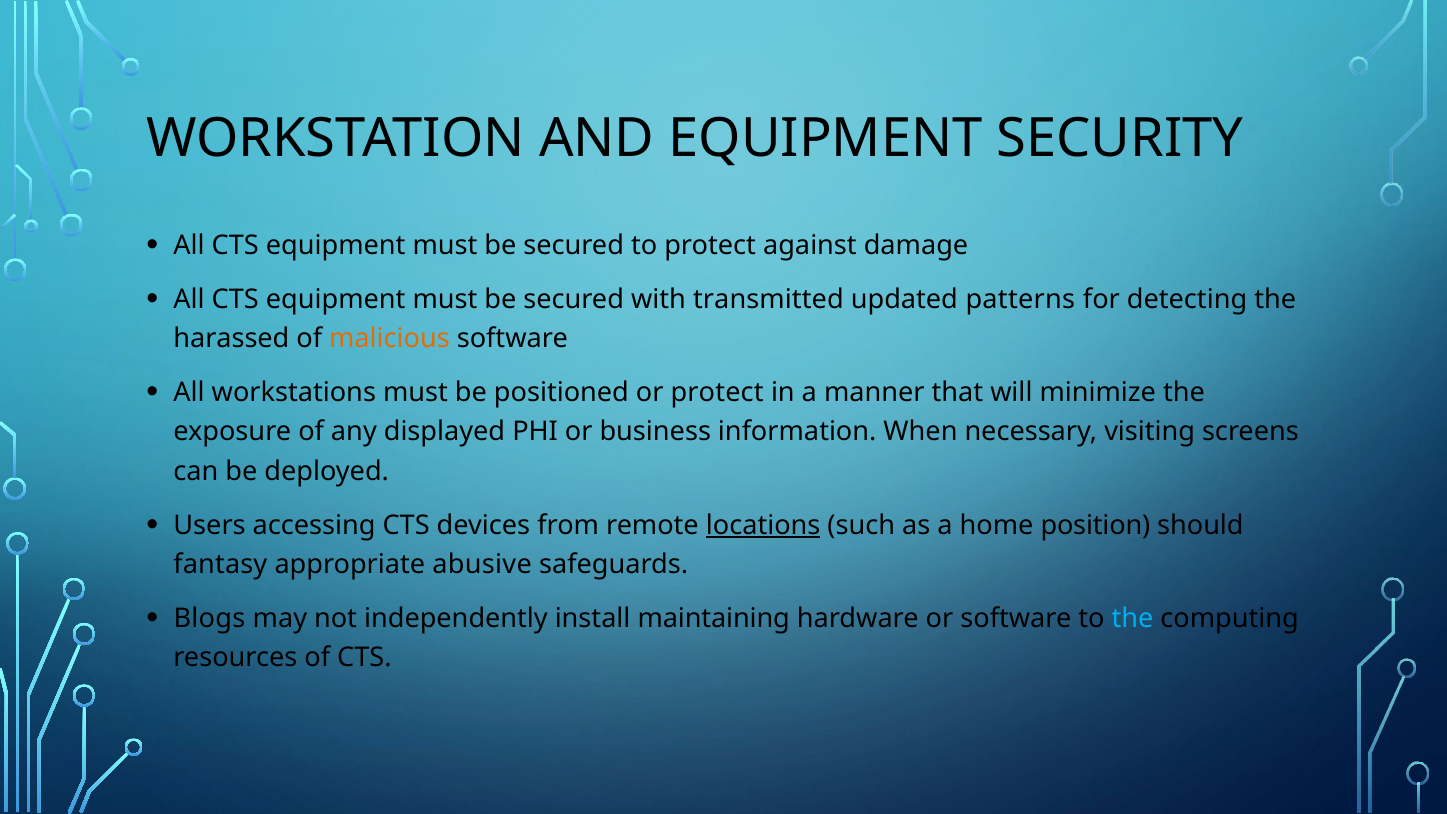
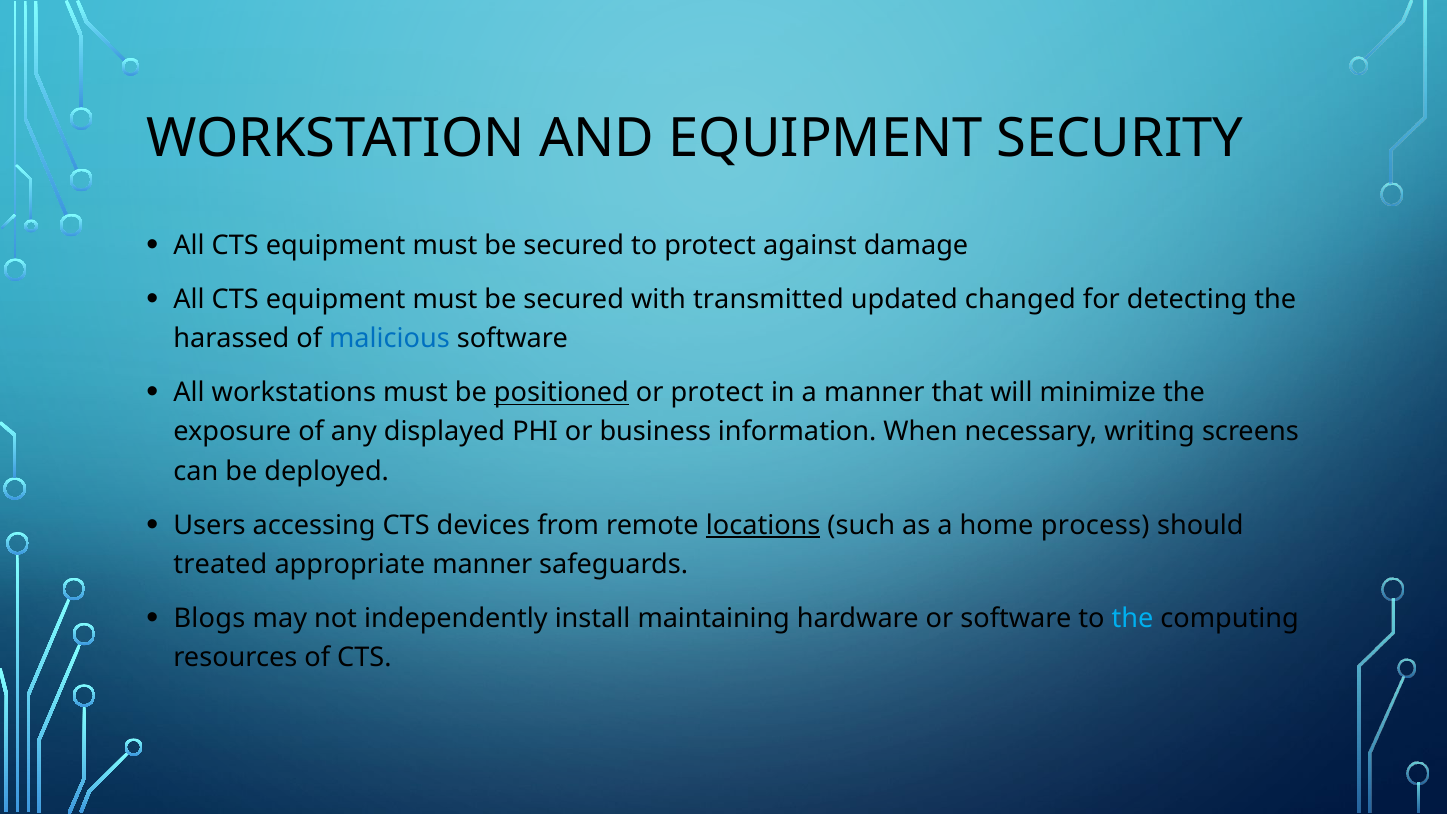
patterns: patterns -> changed
malicious colour: orange -> blue
positioned underline: none -> present
visiting: visiting -> writing
position: position -> process
fantasy: fantasy -> treated
appropriate abusive: abusive -> manner
